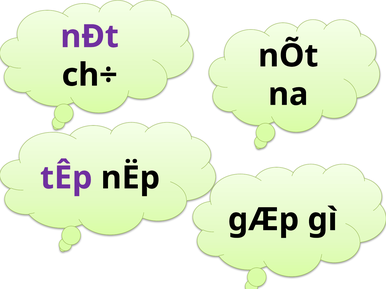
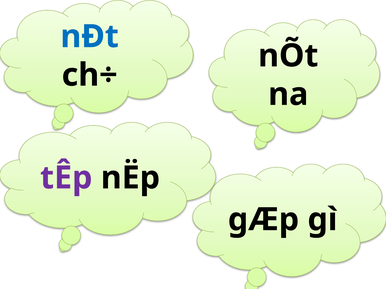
nÐt colour: purple -> blue
